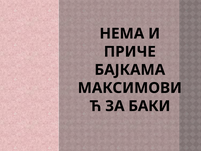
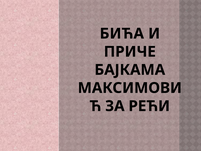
НЕМА: НЕМА -> БИЋА
БАКИ: БАКИ -> РЕЋИ
